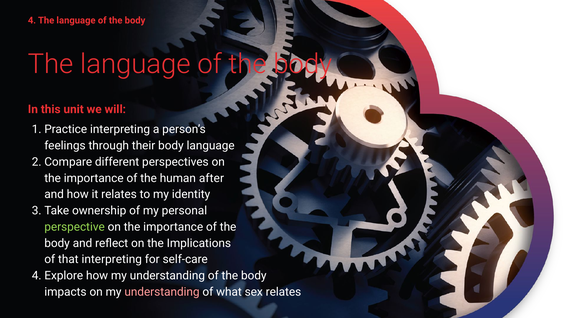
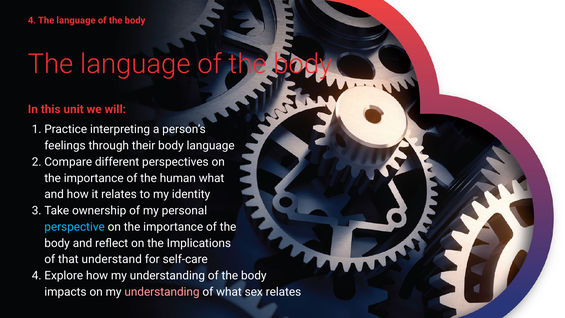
human after: after -> what
perspective colour: light green -> light blue
that interpreting: interpreting -> understand
